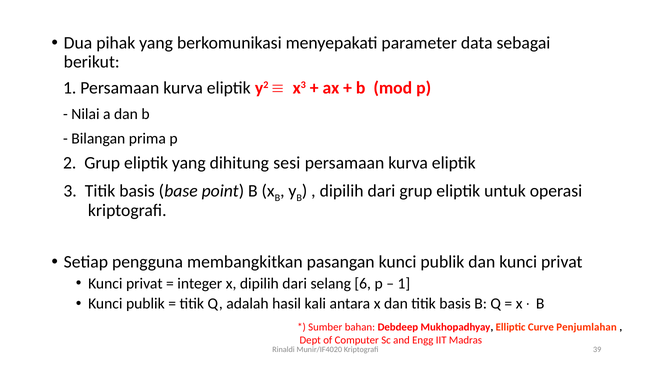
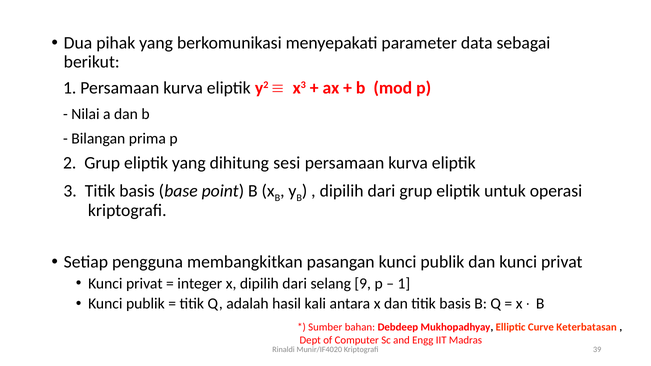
6: 6 -> 9
Penjumlahan: Penjumlahan -> Keterbatasan
